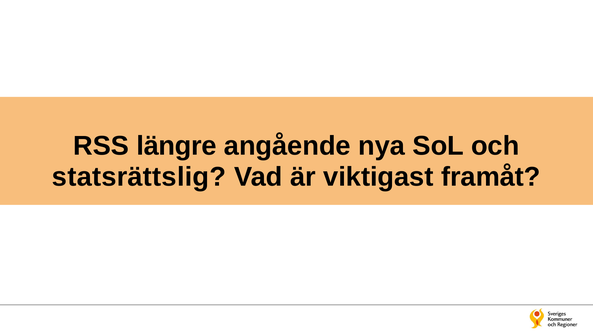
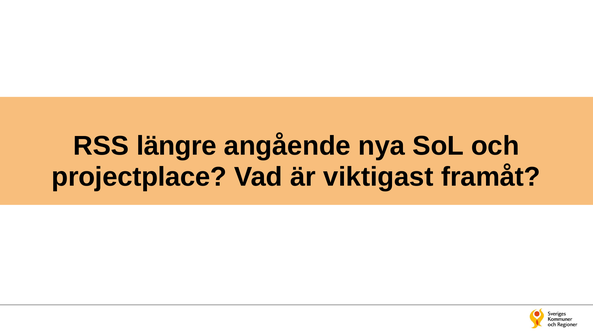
statsrättslig: statsrättslig -> projectplace
